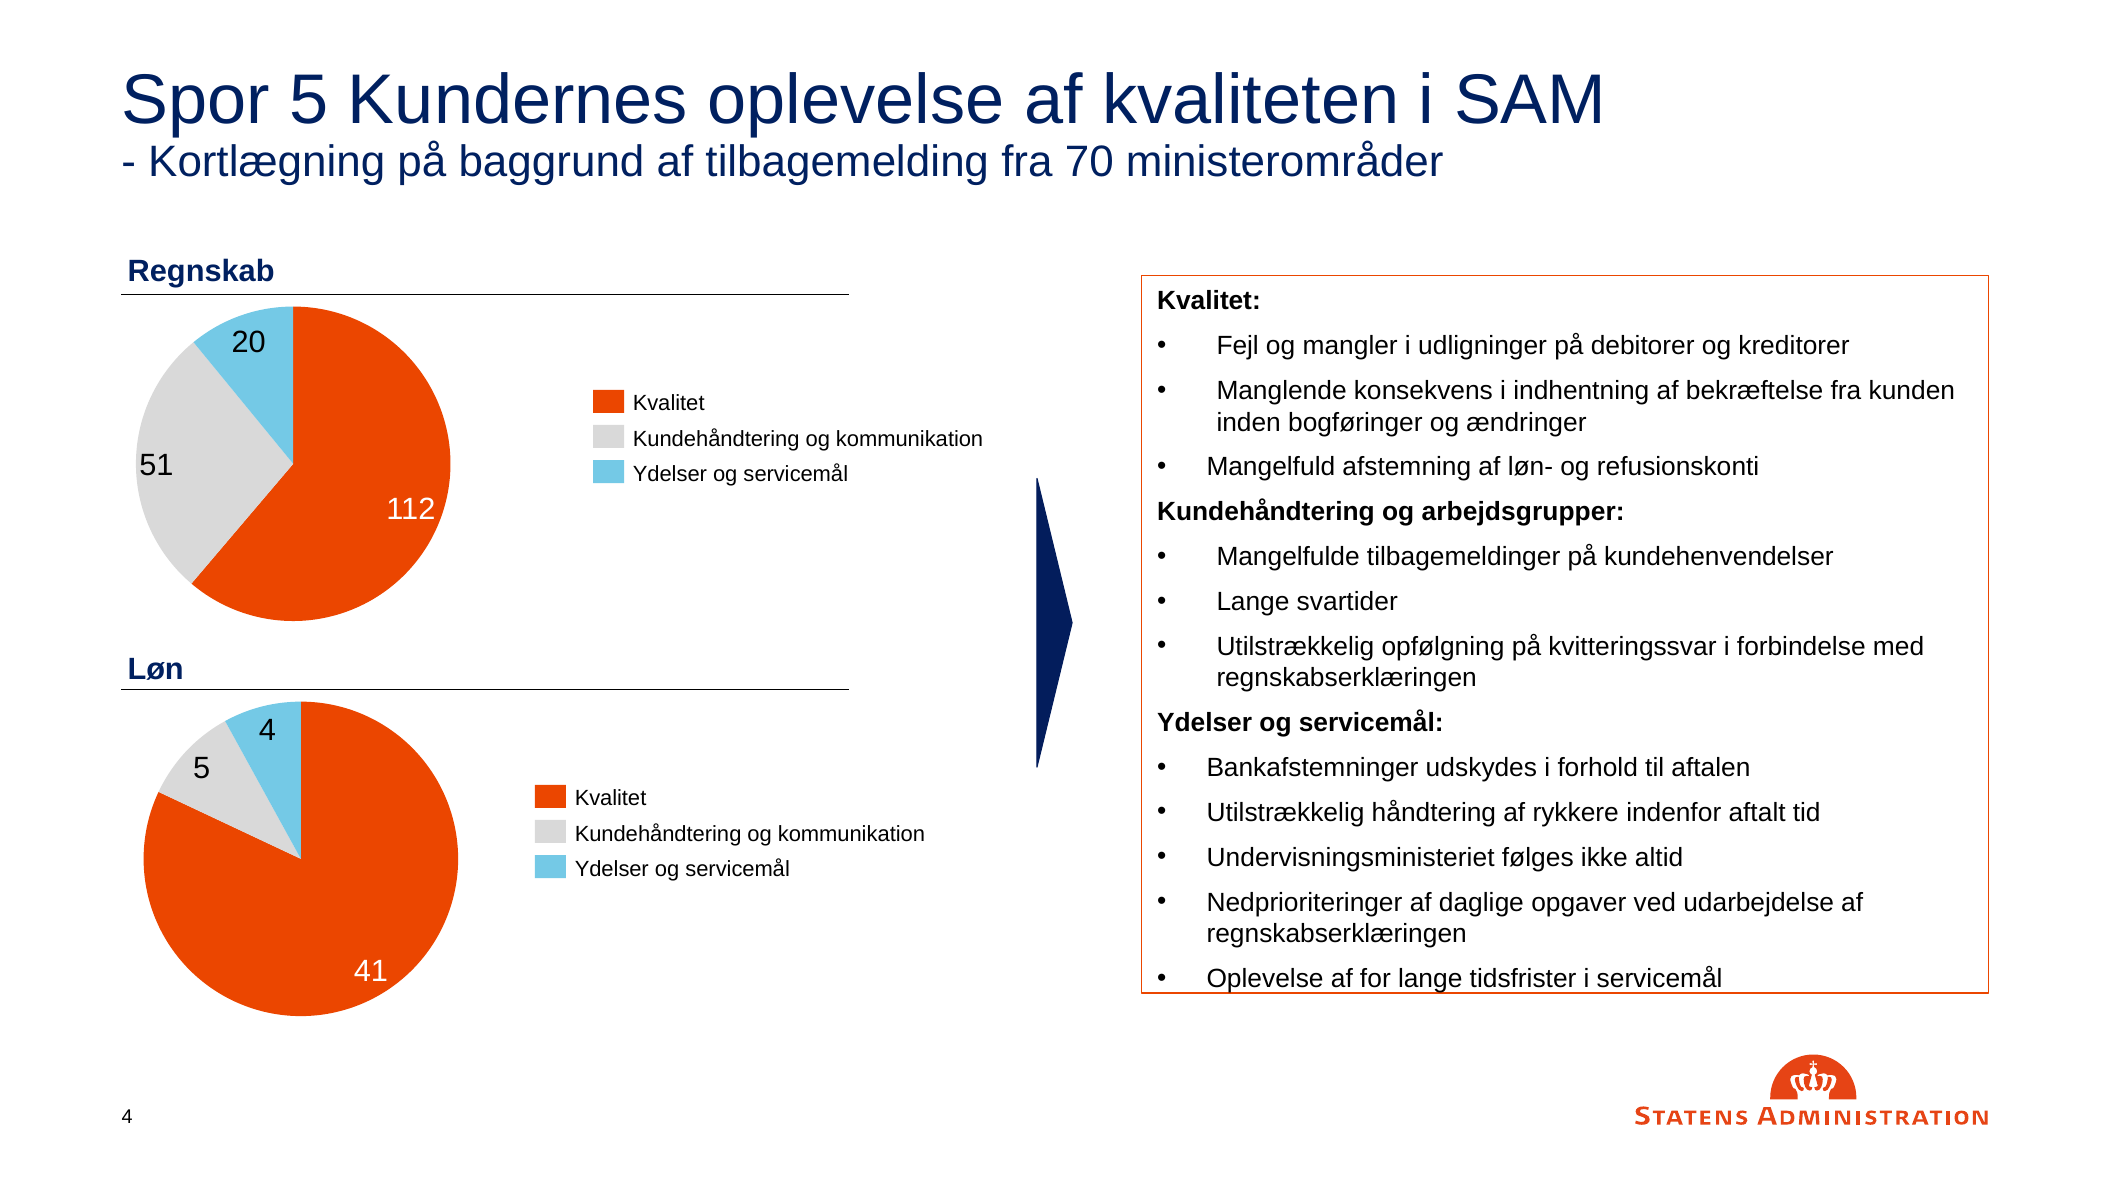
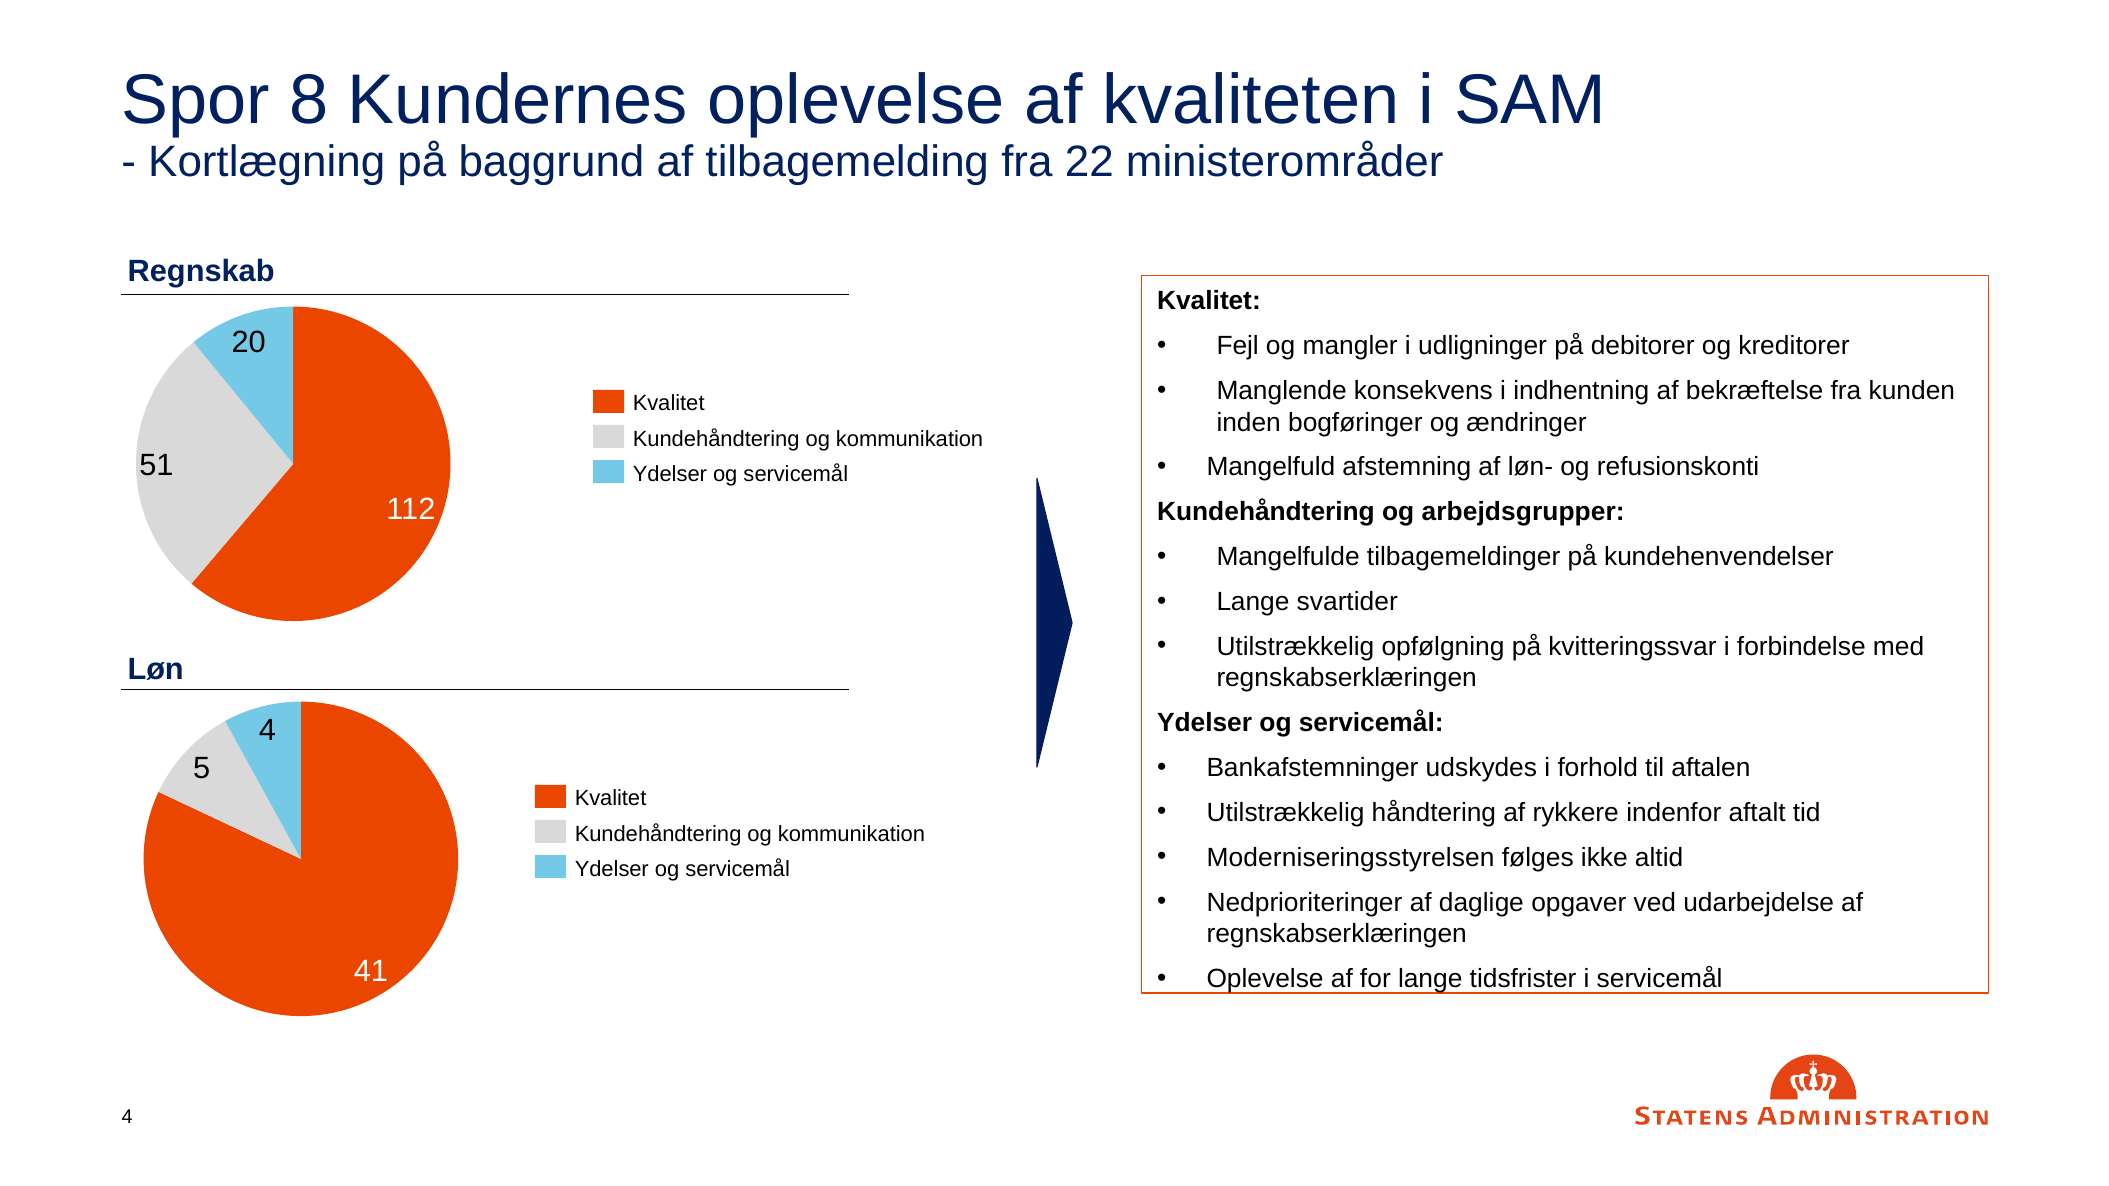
Spor 5: 5 -> 8
70: 70 -> 22
Undervisningsministeriet: Undervisningsministeriet -> Moderniseringsstyrelsen
